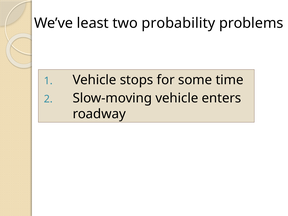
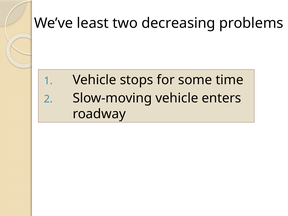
probability: probability -> decreasing
